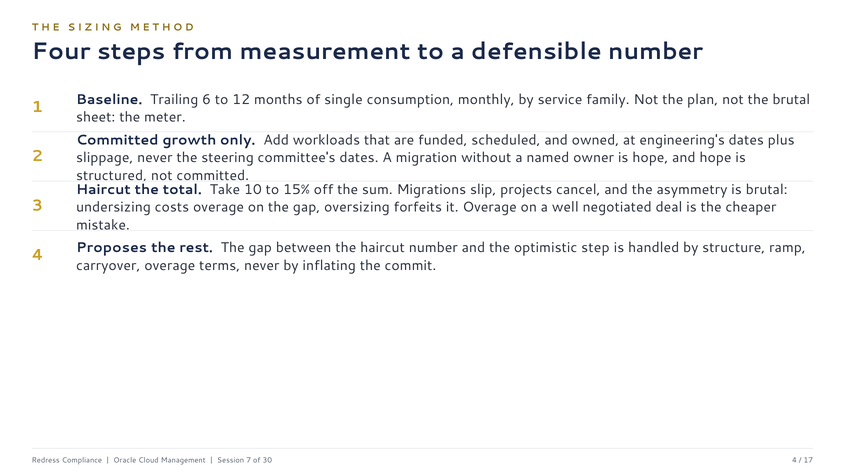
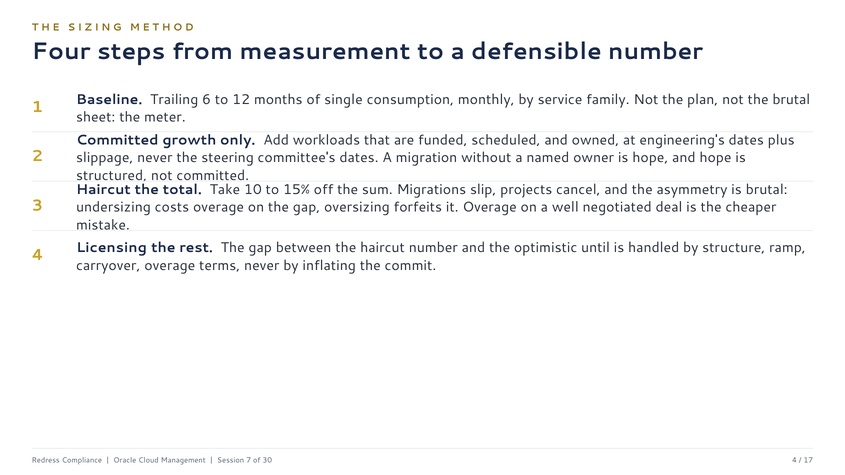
Proposes: Proposes -> Licensing
step: step -> until
